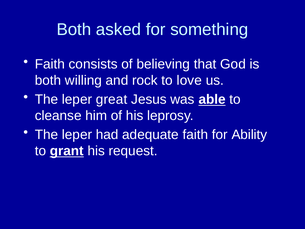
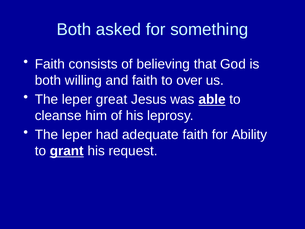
and rock: rock -> faith
love: love -> over
